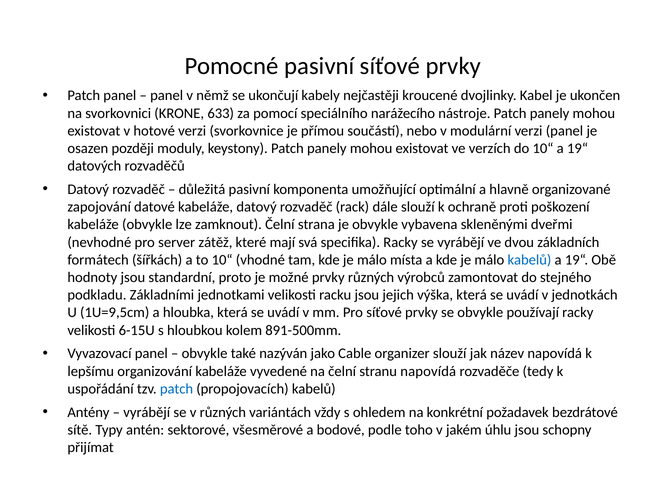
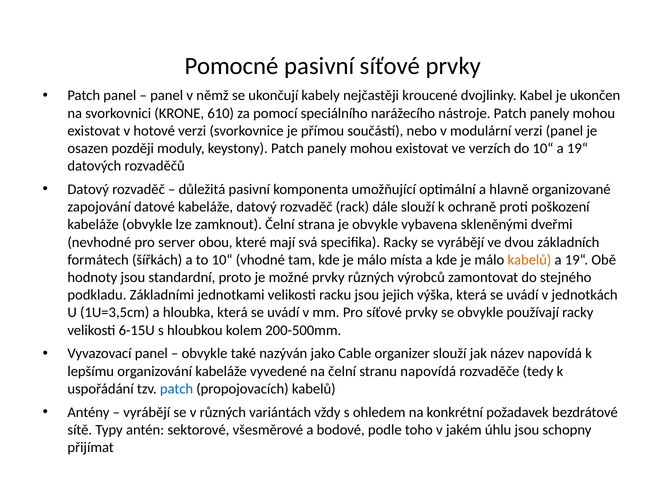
633: 633 -> 610
zátěž: zátěž -> obou
kabelů at (529, 260) colour: blue -> orange
1U=9,5cm: 1U=9,5cm -> 1U=3,5cm
891-500mm: 891-500mm -> 200-500mm
